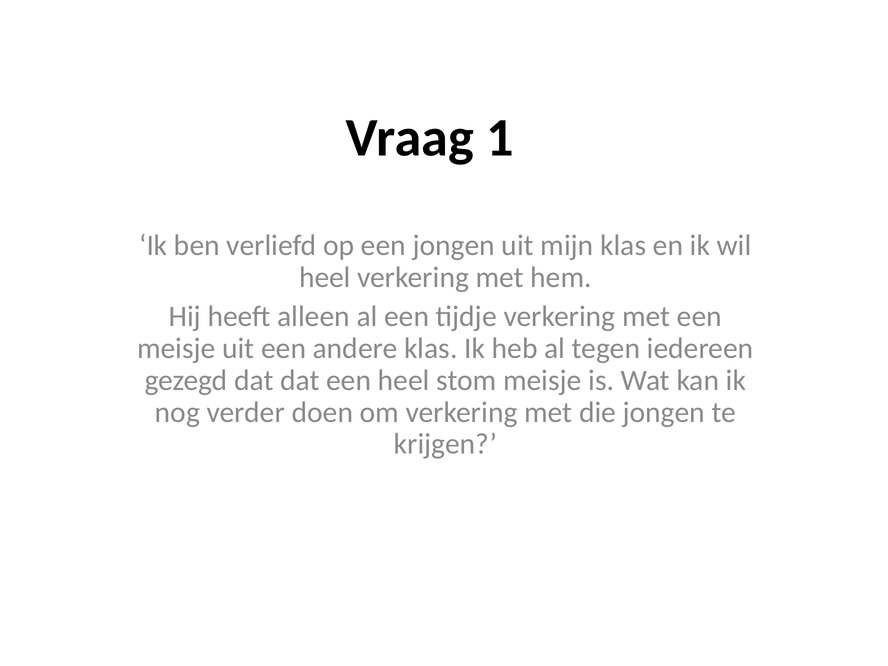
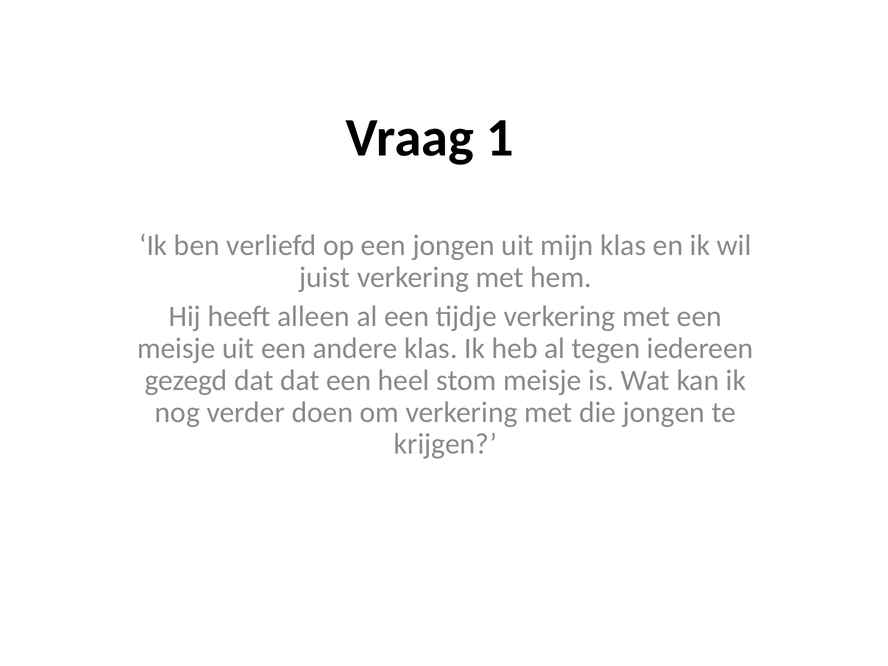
heel at (325, 277): heel -> juist
